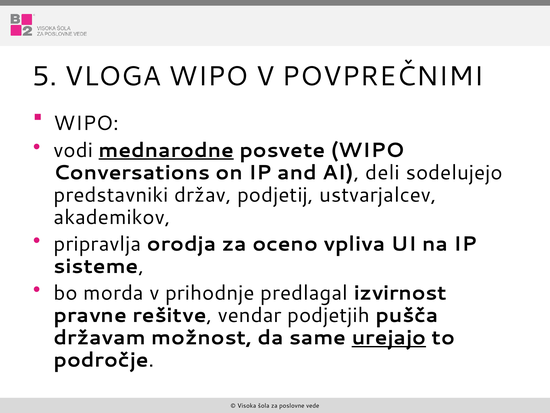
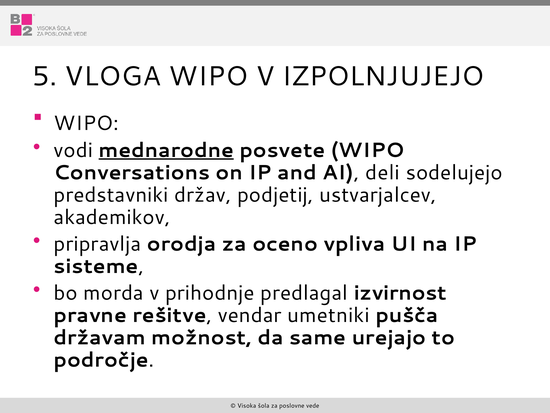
POVPREČNIMI: POVPREČNIMI -> IZPOLNJUJEJO
podjetjih: podjetjih -> umetniki
urejajo underline: present -> none
